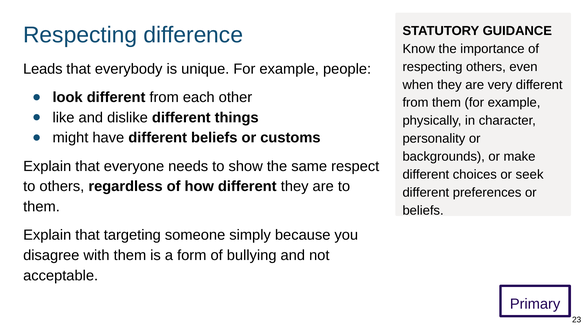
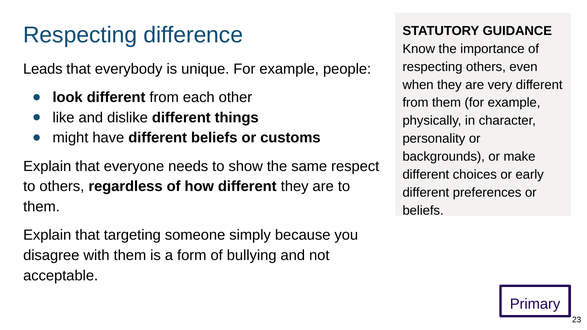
seek: seek -> early
